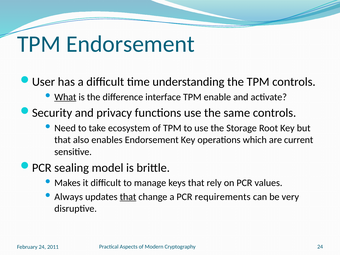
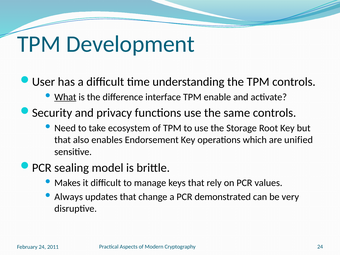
TPM Endorsement: Endorsement -> Development
current: current -> unified
that at (128, 197) underline: present -> none
requirements: requirements -> demonstrated
